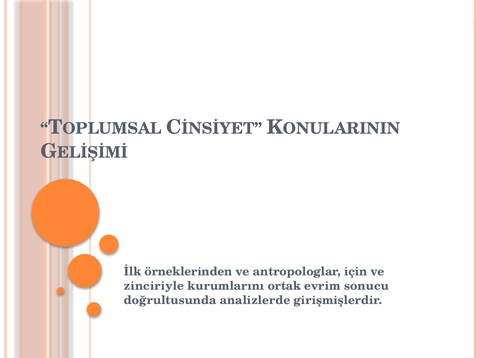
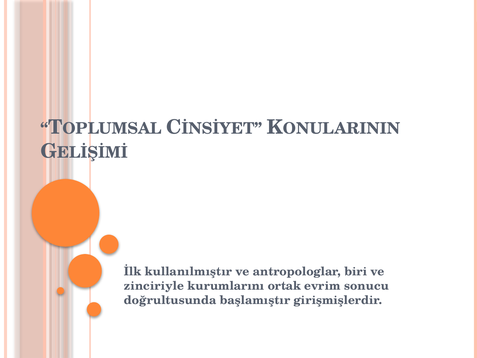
örneklerinden: örneklerinden -> kullanılmıştır
için: için -> biri
analizlerde: analizlerde -> başlamıştır
